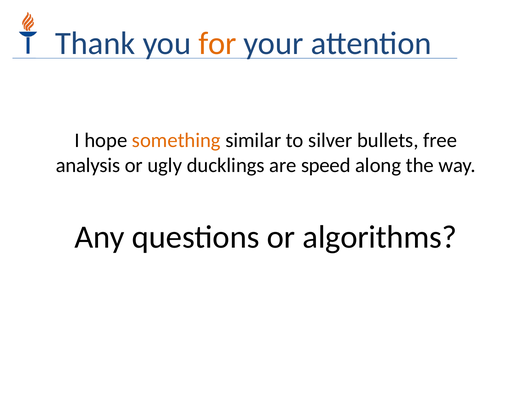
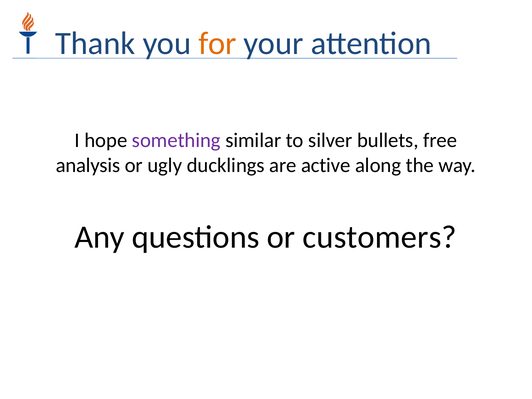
something colour: orange -> purple
speed: speed -> active
algorithms: algorithms -> customers
